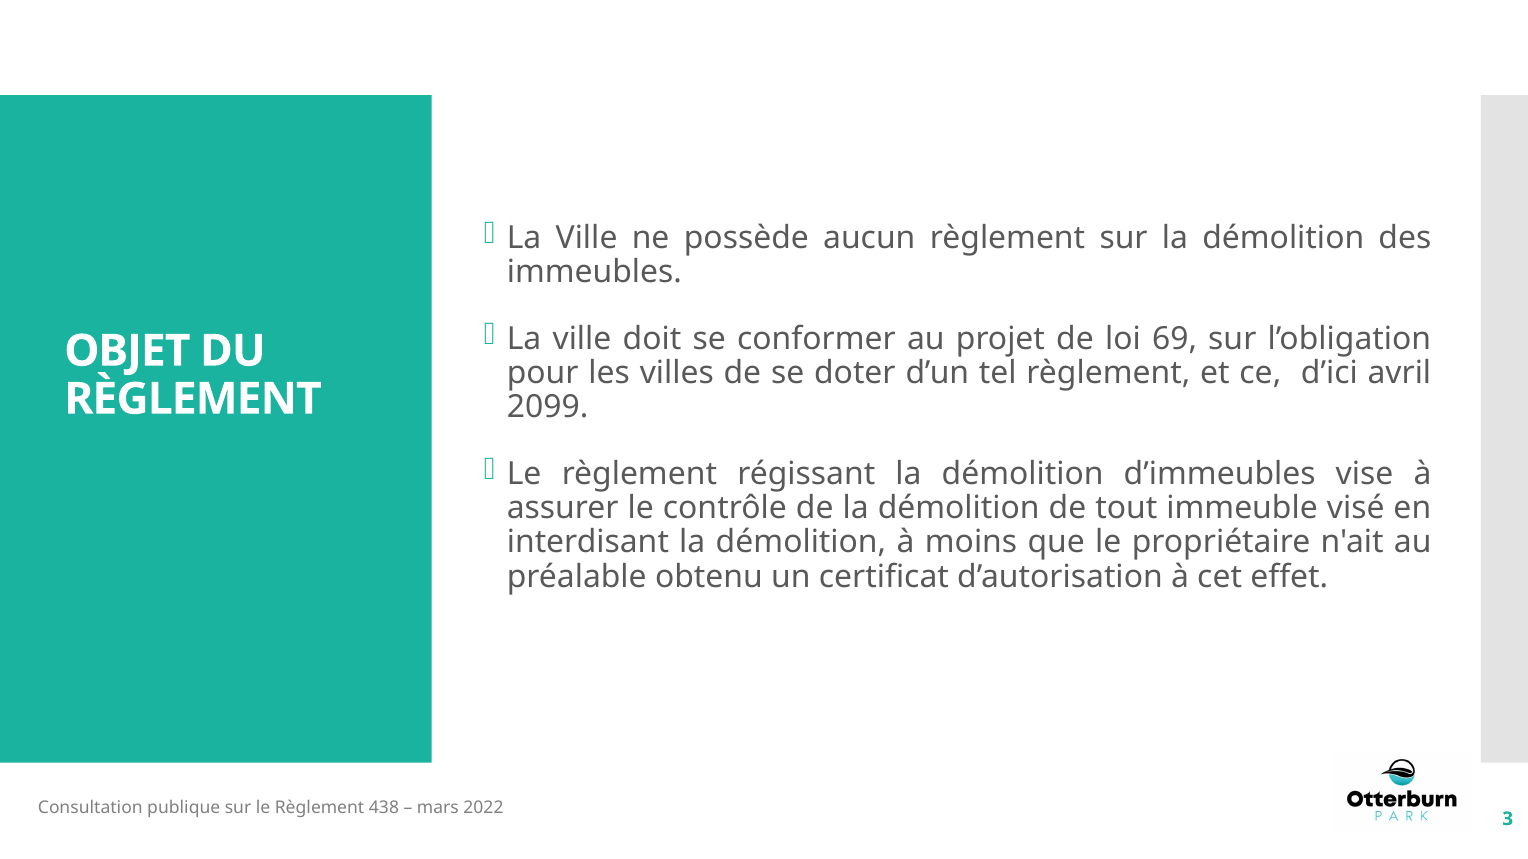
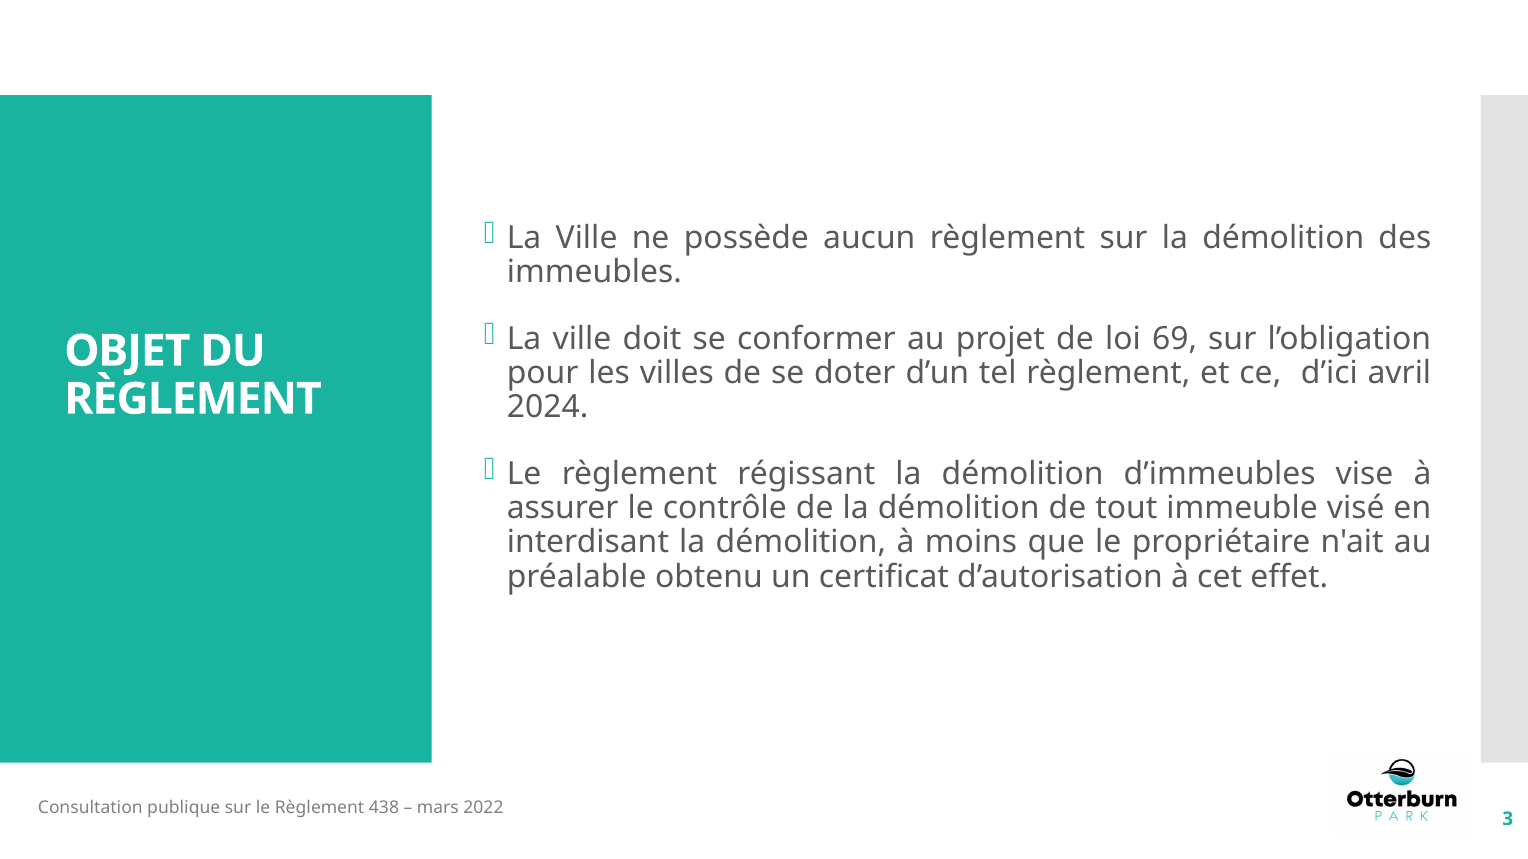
2099: 2099 -> 2024
